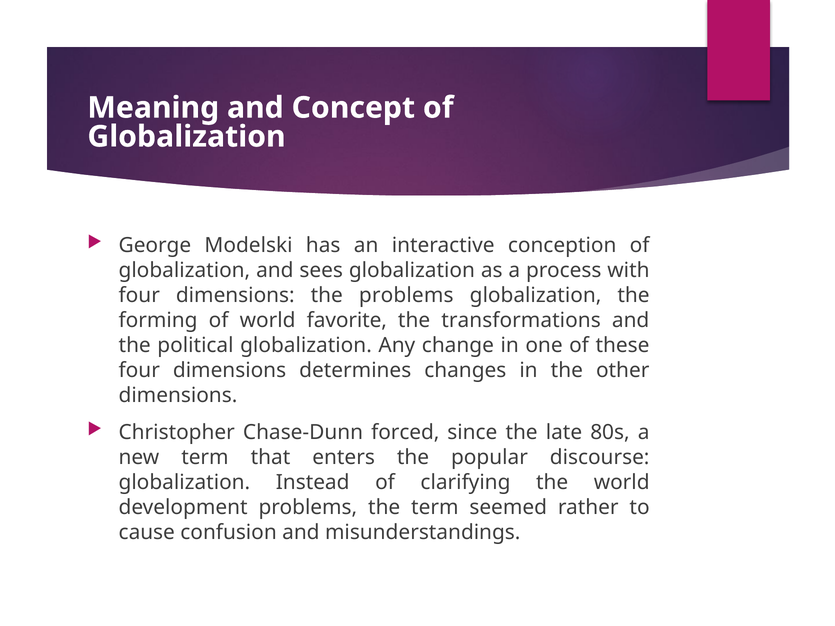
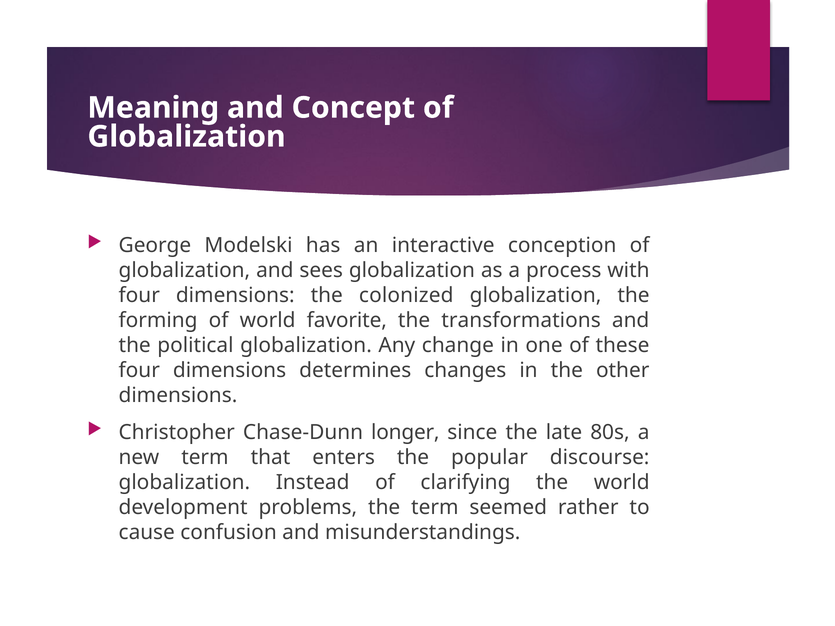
the problems: problems -> colonized
forced: forced -> longer
